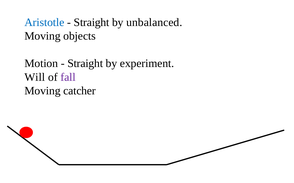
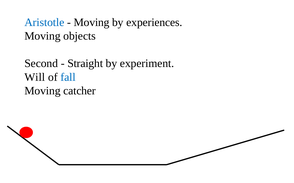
Straight at (92, 22): Straight -> Moving
unbalanced: unbalanced -> experiences
Motion: Motion -> Second
fall colour: purple -> blue
